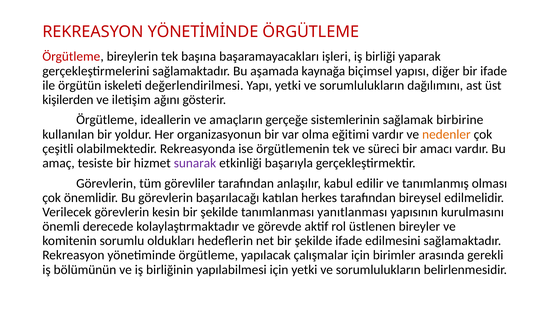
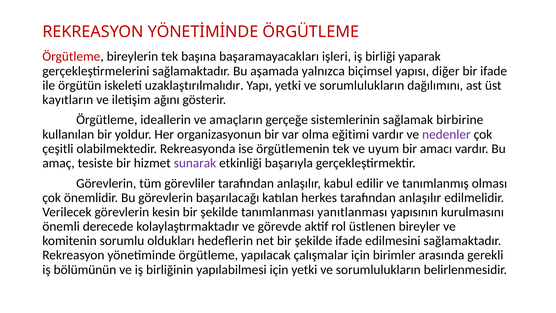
kaynağa: kaynağa -> yalnızca
değerlendirilmesi: değerlendirilmesi -> uzaklaştırılmalıdır
kişilerden: kişilerden -> kayıtların
nedenler colour: orange -> purple
süreci: süreci -> uyum
herkes tarafından bireysel: bireysel -> anlaşılır
